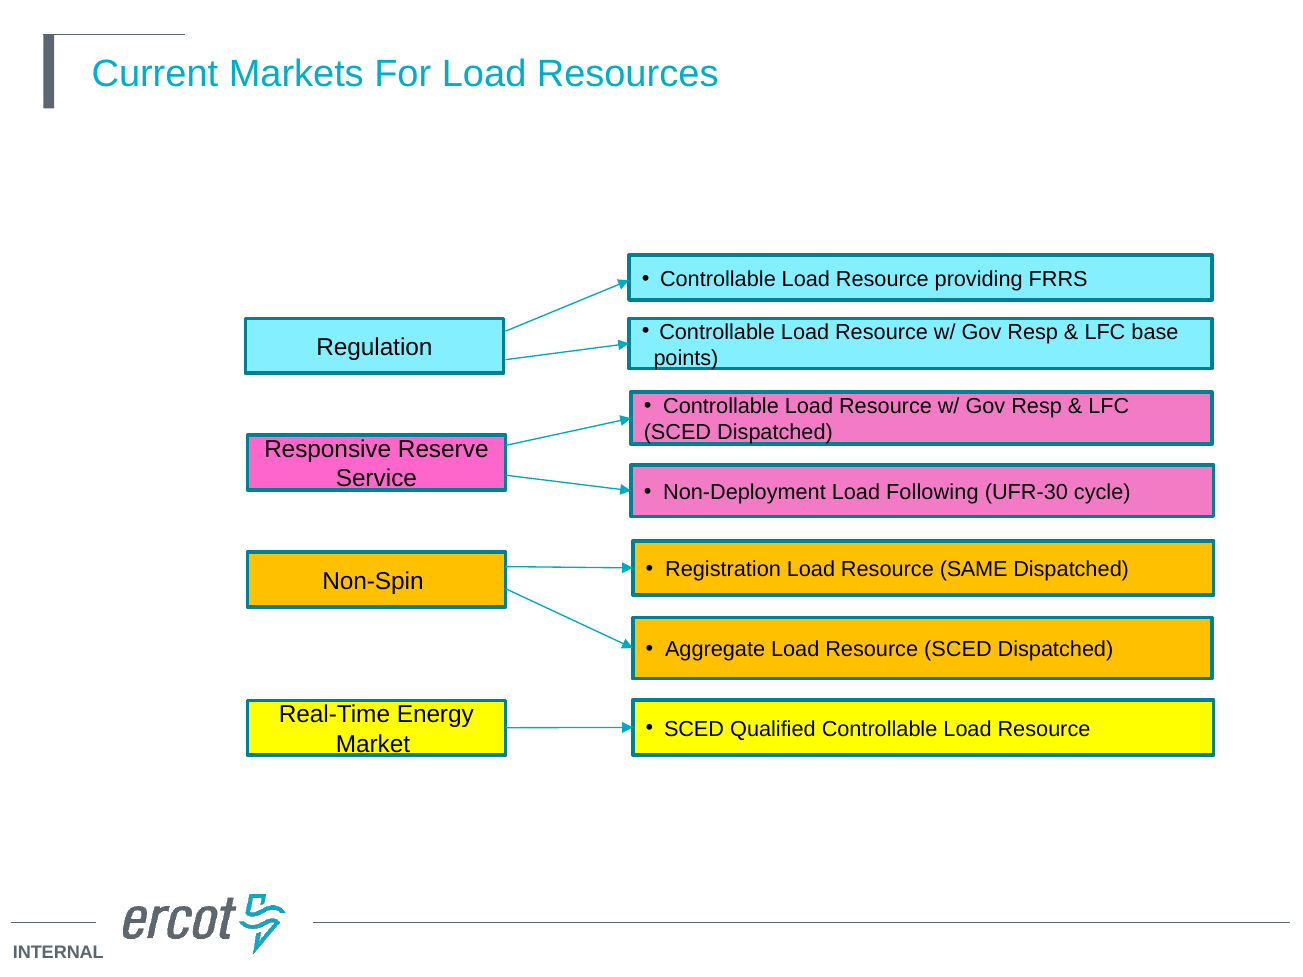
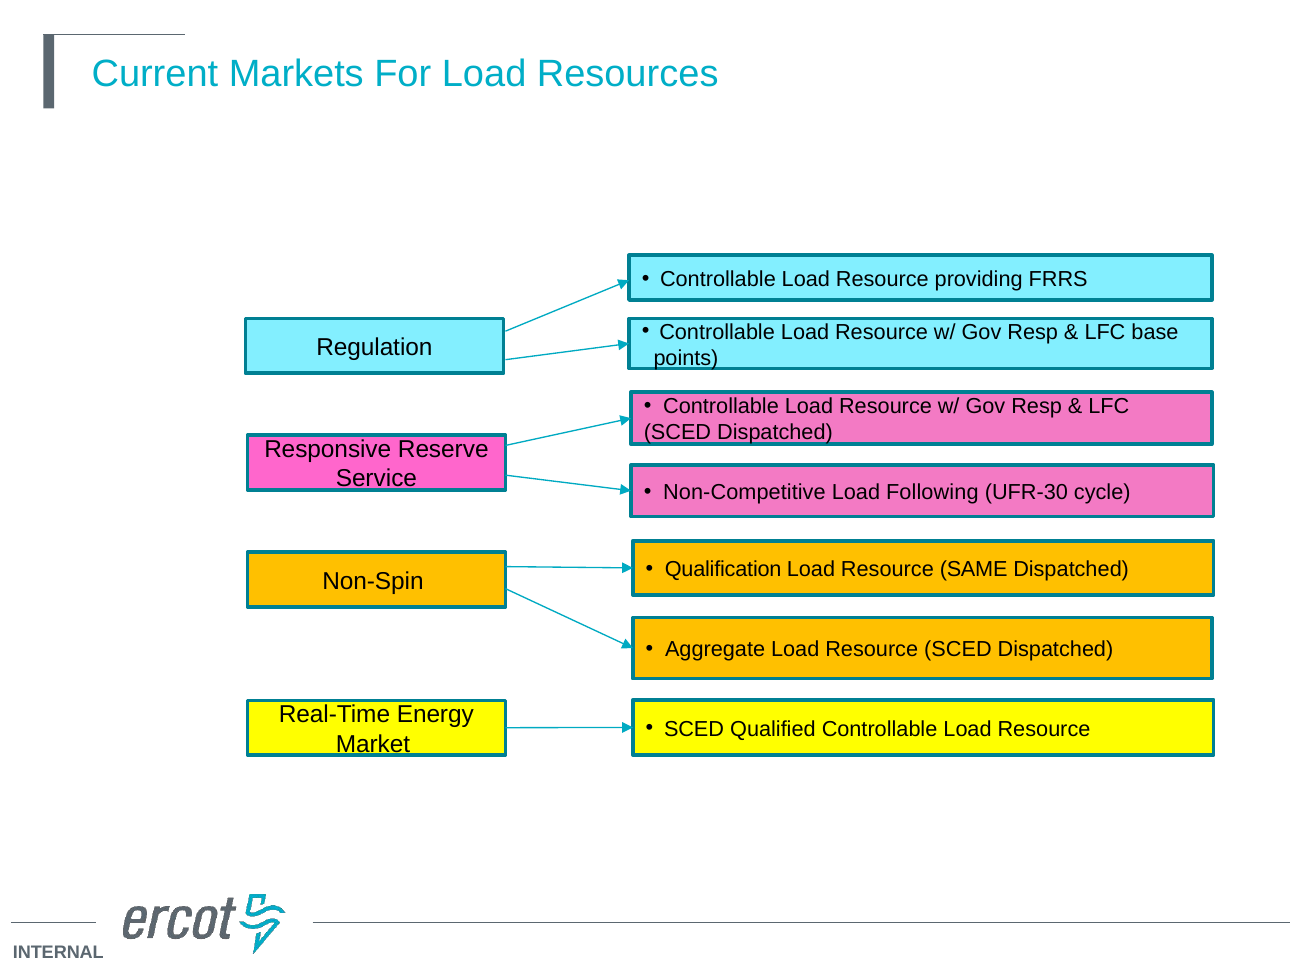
Non-Deployment: Non-Deployment -> Non-Competitive
Registration: Registration -> Qualification
